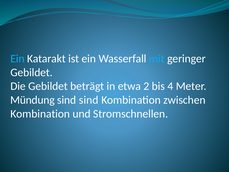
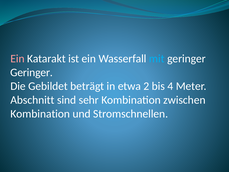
Ein at (17, 59) colour: light blue -> pink
Gebildet at (32, 72): Gebildet -> Geringer
Mündung: Mündung -> Abschnitt
sind sind: sind -> sehr
